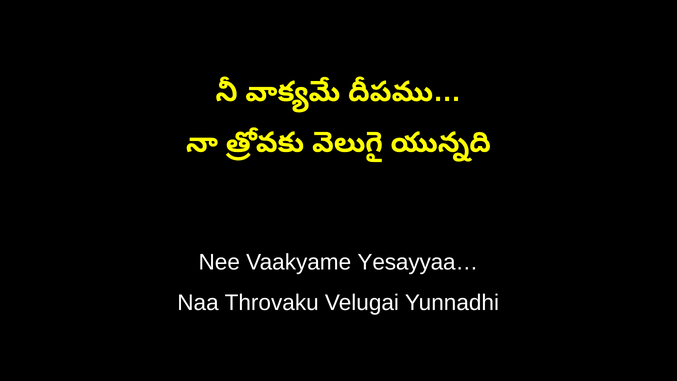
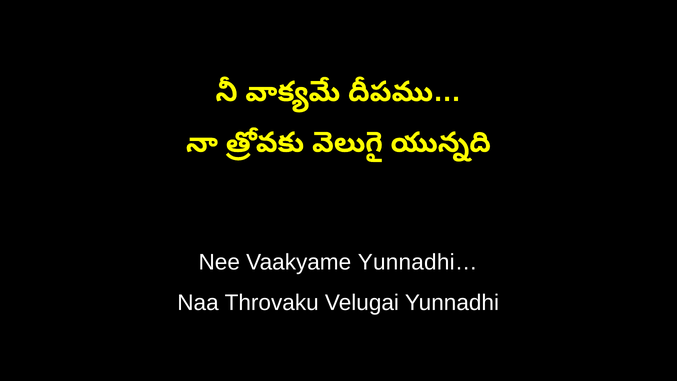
Yesayyaa…: Yesayyaa… -> Yunnadhi…
